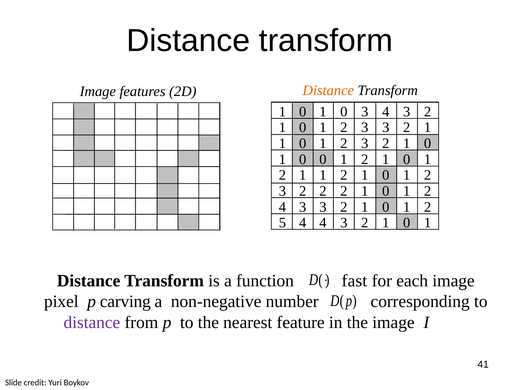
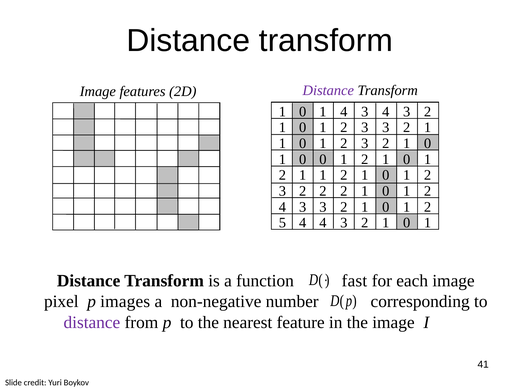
Distance at (328, 90) colour: orange -> purple
0 1 0: 0 -> 4
carving: carving -> images
